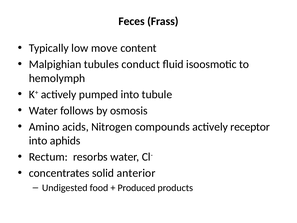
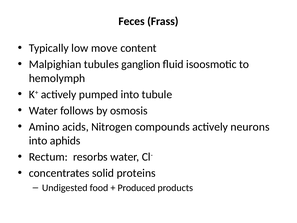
conduct: conduct -> ganglion
receptor: receptor -> neurons
anterior: anterior -> proteins
